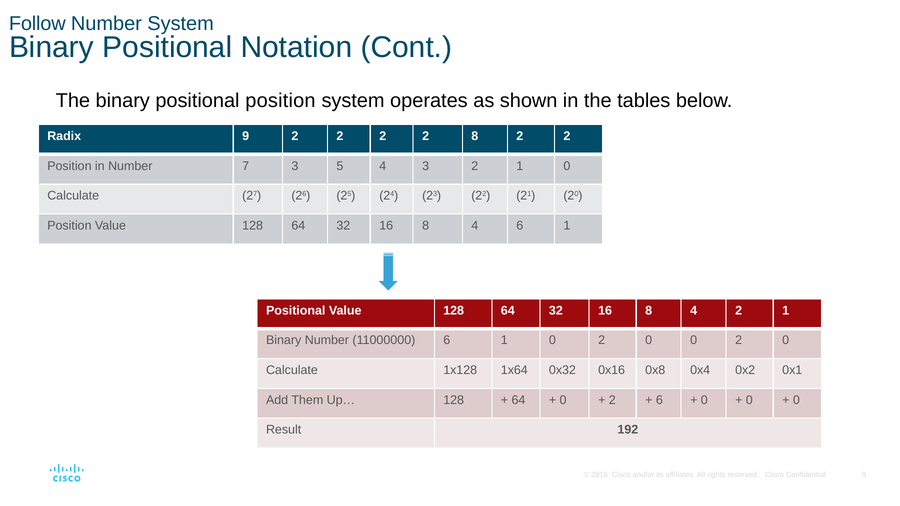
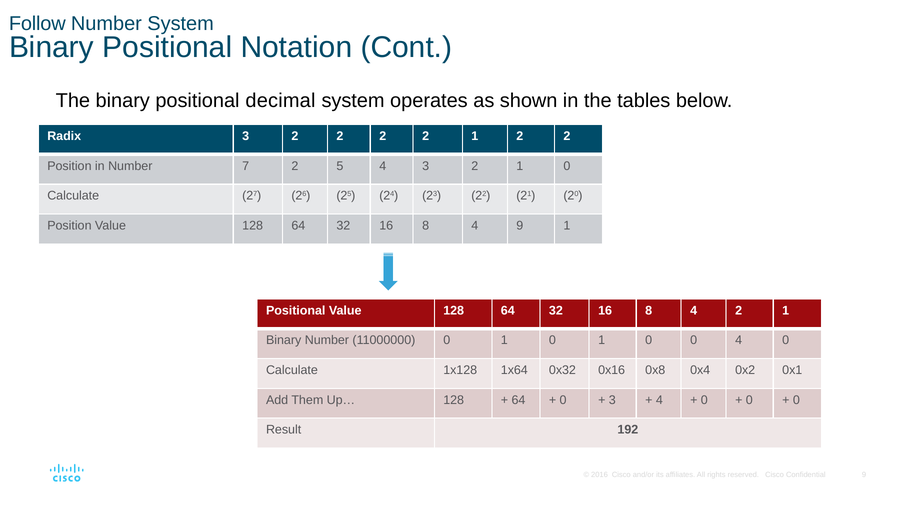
positional position: position -> decimal
Radix 9: 9 -> 3
2 2 8: 8 -> 1
7 3: 3 -> 2
4 6: 6 -> 9
11000000 6: 6 -> 0
1 0 2: 2 -> 1
0 0 2: 2 -> 4
2 at (612, 400): 2 -> 3
6 at (659, 400): 6 -> 4
